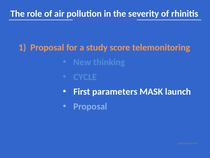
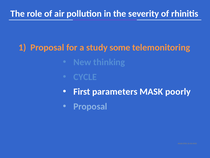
score: score -> some
launch: launch -> poorly
